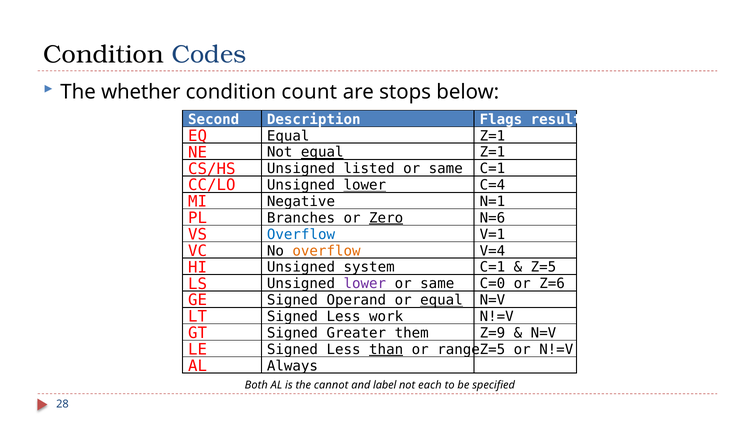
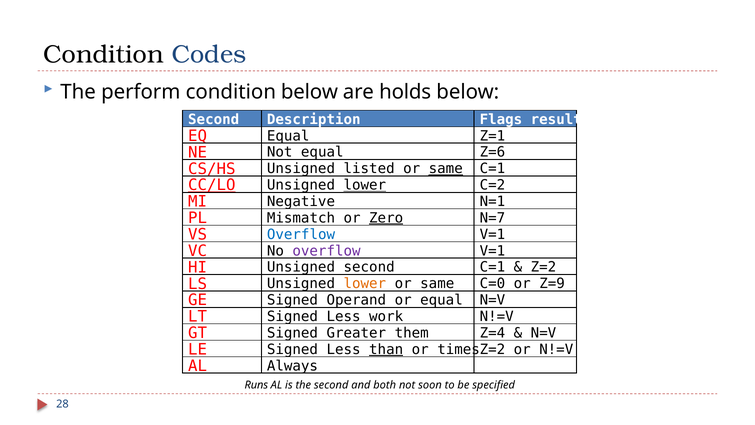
whether: whether -> perform
condition count: count -> below
stops: stops -> holds
equal at (322, 152) underline: present -> none
Z=1 at (492, 152): Z=1 -> Z=6
same at (446, 169) underline: none -> present
CC/LO underline: none -> present
C=4: C=4 -> C=2
Branches: Branches -> Mismatch
N=6: N=6 -> N=7
overflow at (327, 251) colour: orange -> purple
V=4 at (492, 251): V=4 -> V=1
Unsigned system: system -> second
Z=5 at (543, 267): Z=5 -> Z=2
lower at (365, 284) colour: purple -> orange
Z=6: Z=6 -> Z=9
equal at (441, 300) underline: present -> none
Z=9: Z=9 -> Z=4
range: range -> times
Z=5 at (492, 349): Z=5 -> Z=2
Both: Both -> Runs
the cannot: cannot -> second
label: label -> both
each: each -> soon
